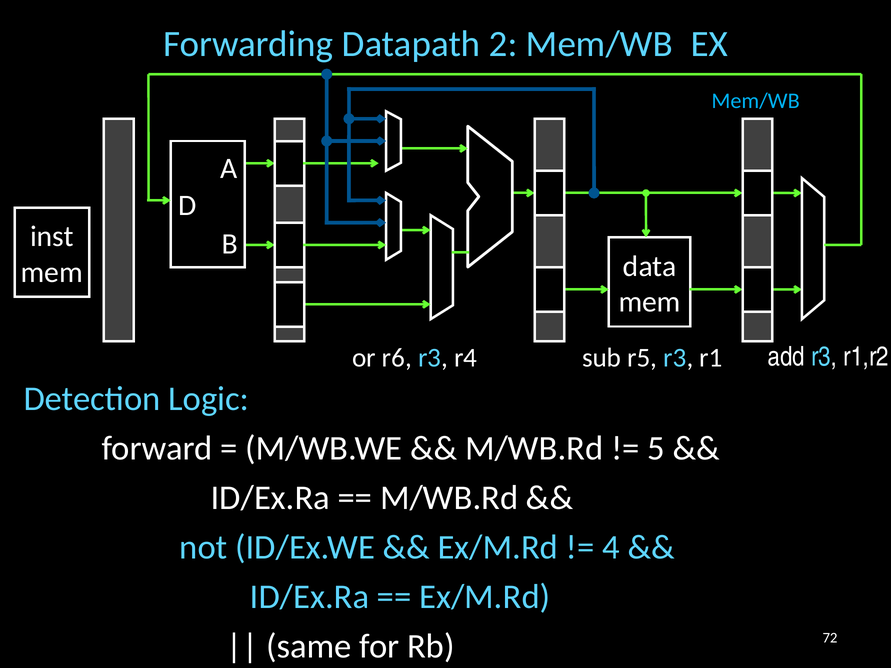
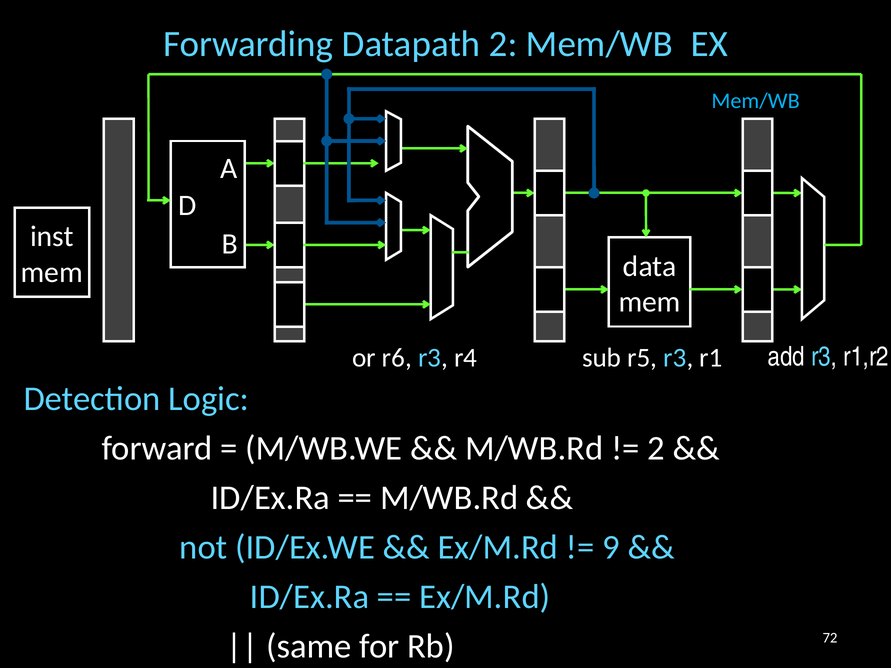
5 at (656, 448): 5 -> 2
4: 4 -> 9
